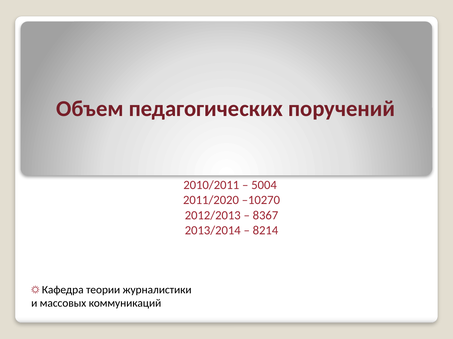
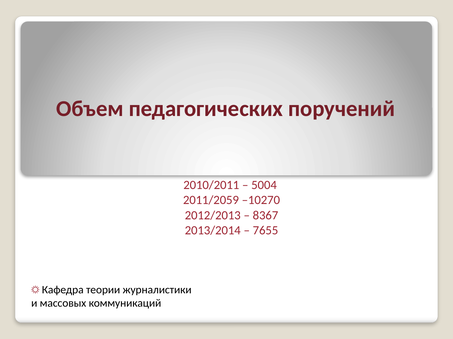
2011/2020: 2011/2020 -> 2011/2059
8214: 8214 -> 7655
